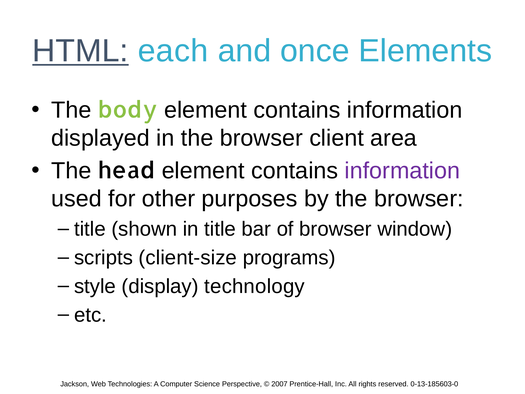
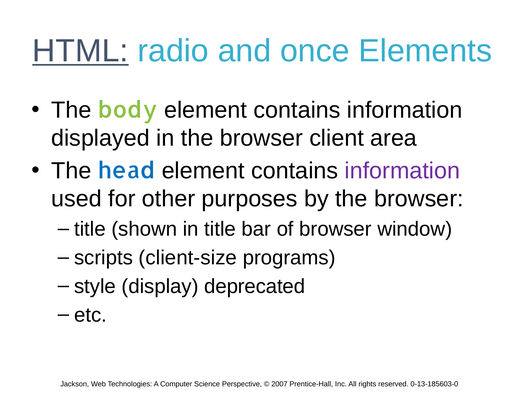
each: each -> radio
head colour: black -> blue
technology: technology -> deprecated
